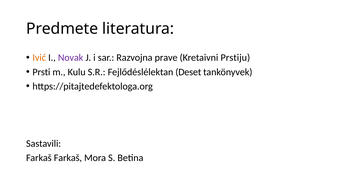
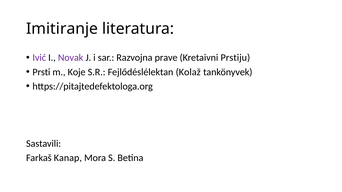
Predmete: Predmete -> Imitiranje
Ivić colour: orange -> purple
Kulu: Kulu -> Koje
Deset: Deset -> Kolaž
Farkaš Farkaš: Farkaš -> Kanap
